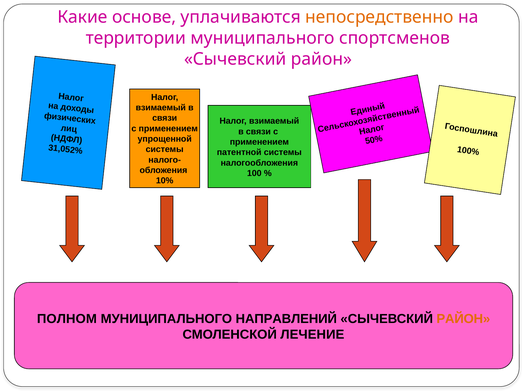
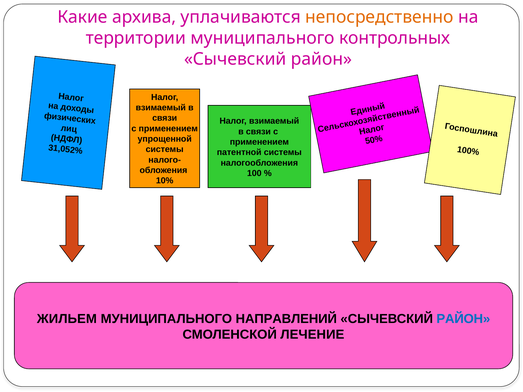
основе: основе -> архива
спортсменов: спортсменов -> контрольных
ПОЛНОМ: ПОЛНОМ -> ЖИЛЬЕМ
РАЙОН at (463, 319) colour: orange -> blue
